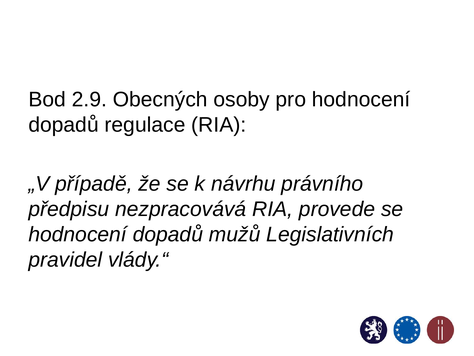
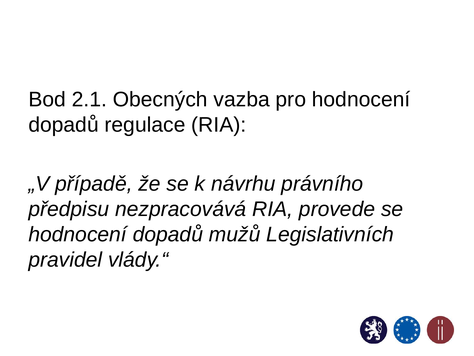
2.9: 2.9 -> 2.1
osoby: osoby -> vazba
